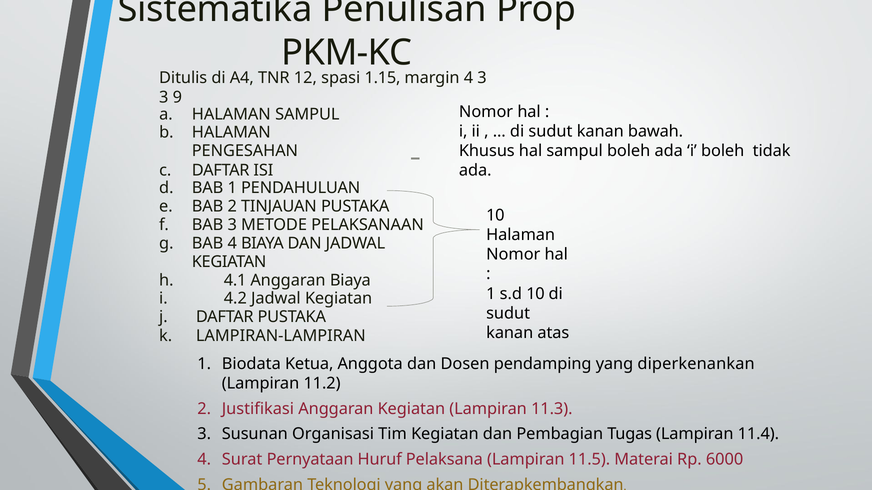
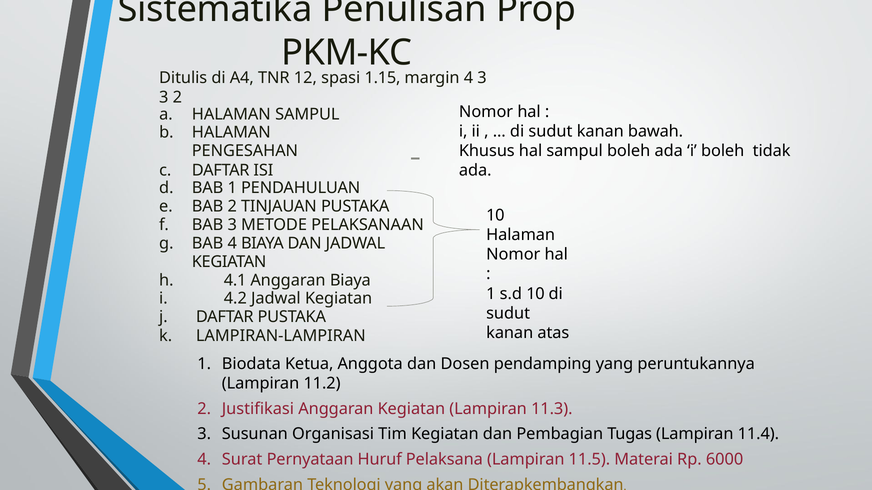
3 9: 9 -> 2
diperkenankan: diperkenankan -> peruntukannya
